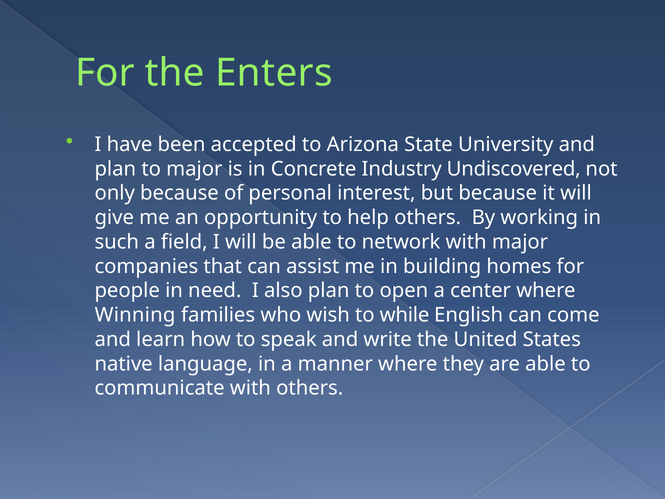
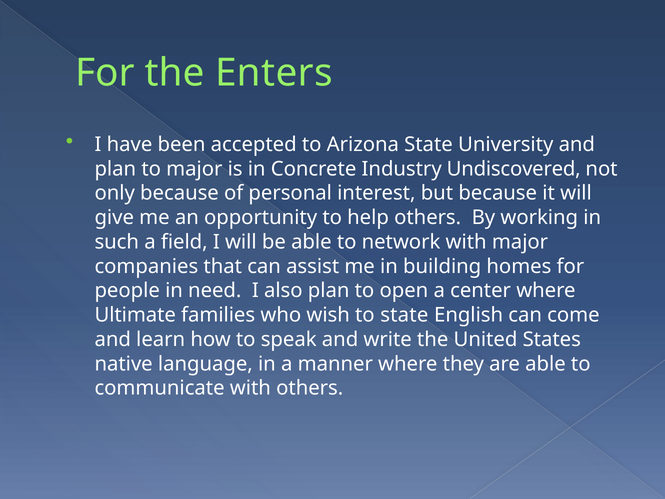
Winning: Winning -> Ultimate
to while: while -> state
